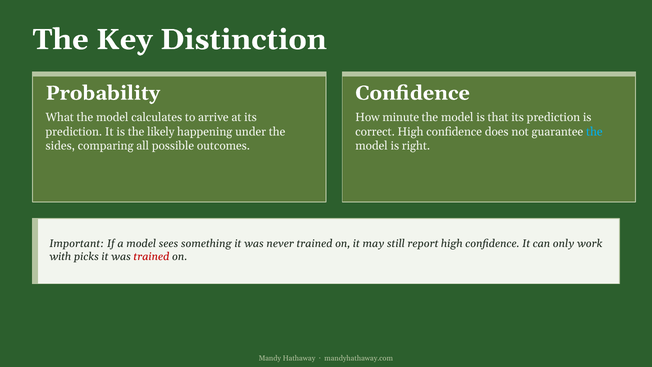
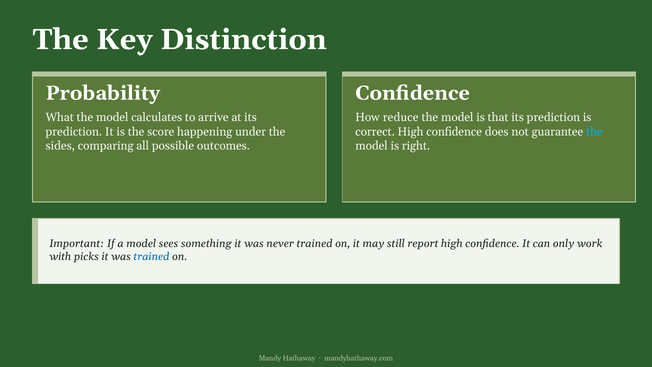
minute: minute -> reduce
likely: likely -> score
trained at (151, 256) colour: red -> blue
